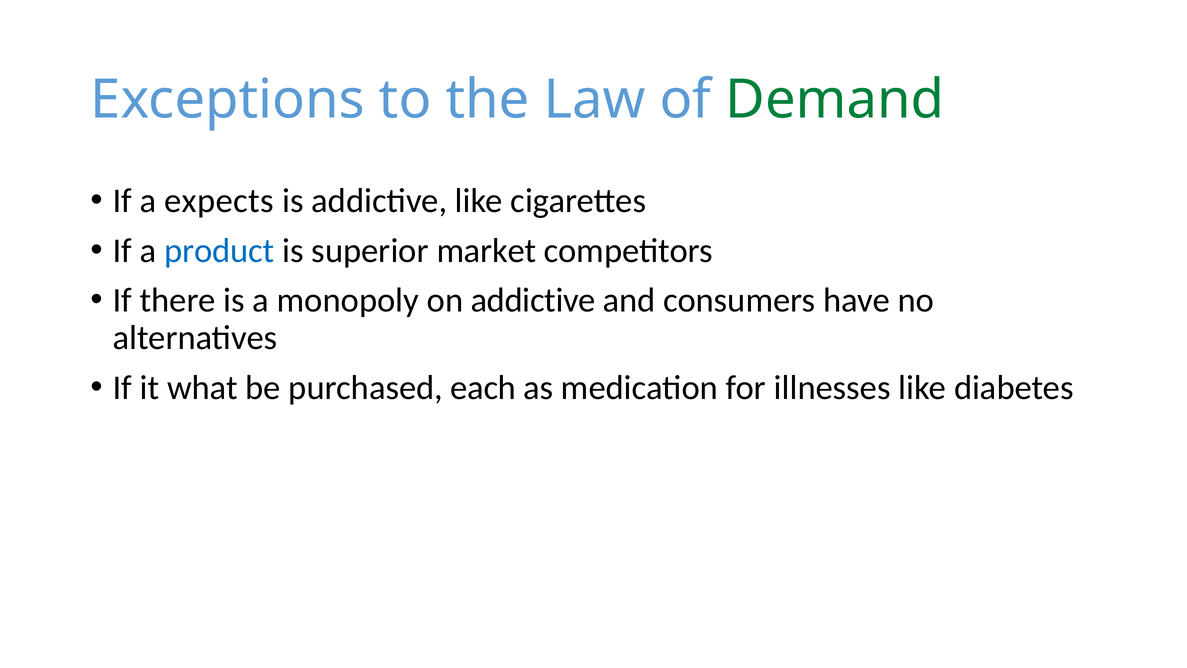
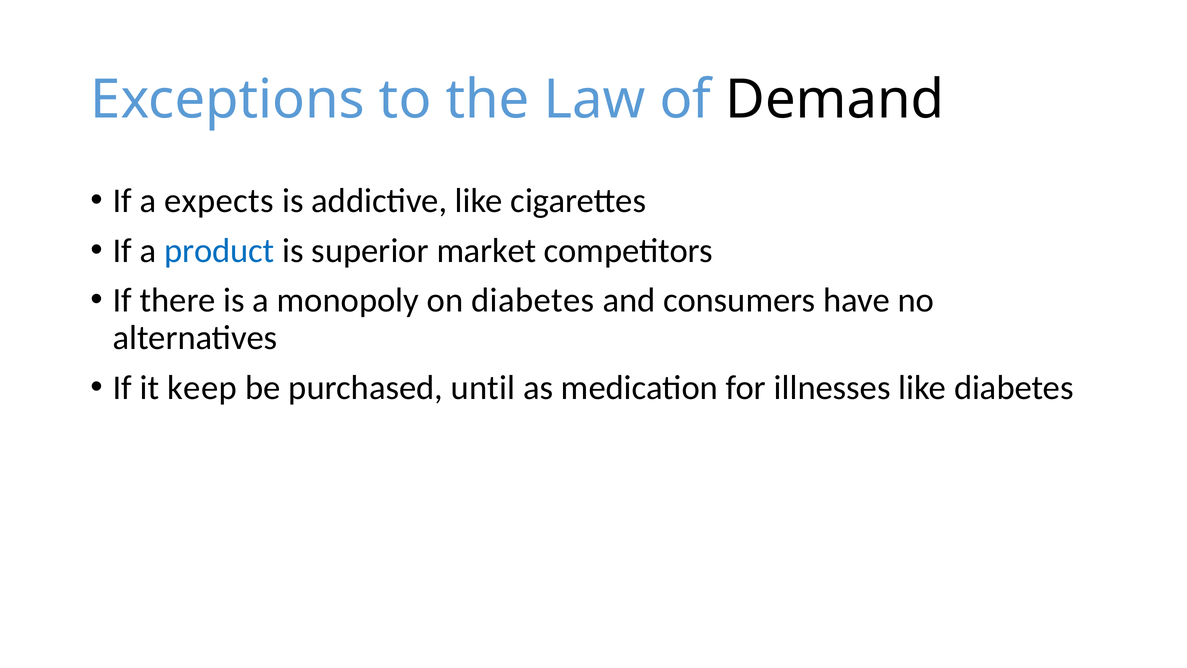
Demand colour: green -> black
on addictive: addictive -> diabetes
what: what -> keep
each: each -> until
